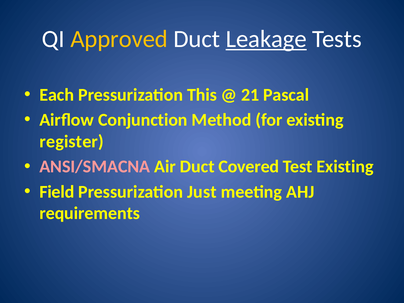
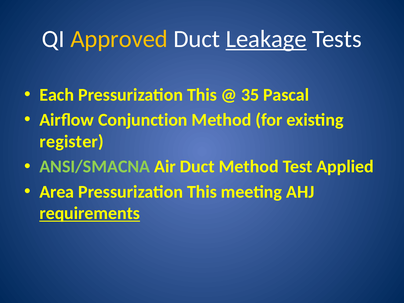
21: 21 -> 35
ANSI/SMACNA colour: pink -> light green
Duct Covered: Covered -> Method
Test Existing: Existing -> Applied
Field: Field -> Area
Just at (202, 192): Just -> This
requirements underline: none -> present
